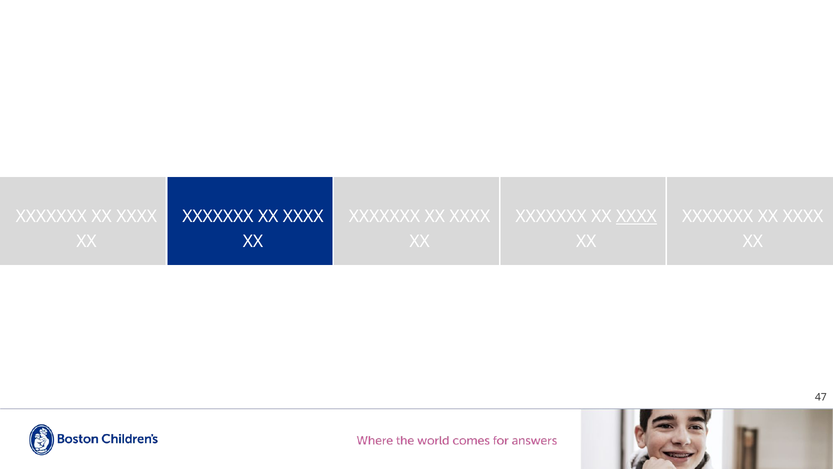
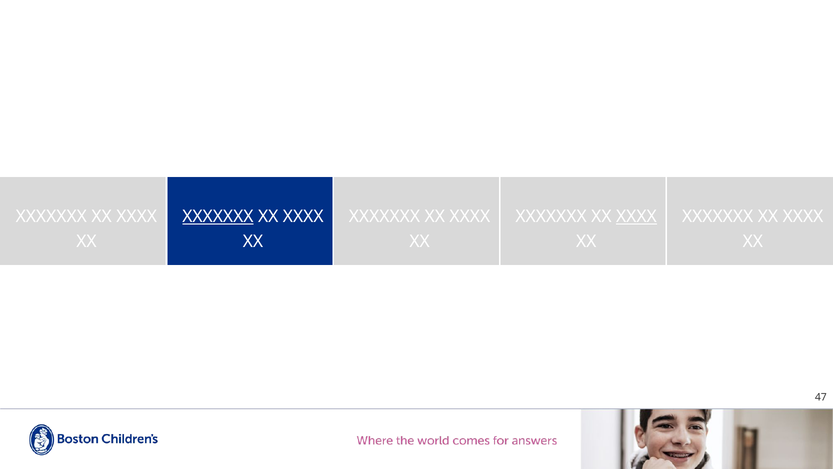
XXXXXXX at (218, 216) underline: none -> present
